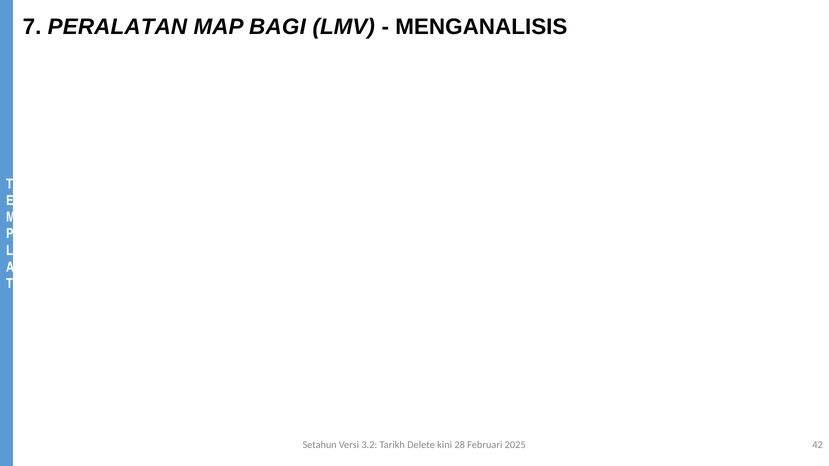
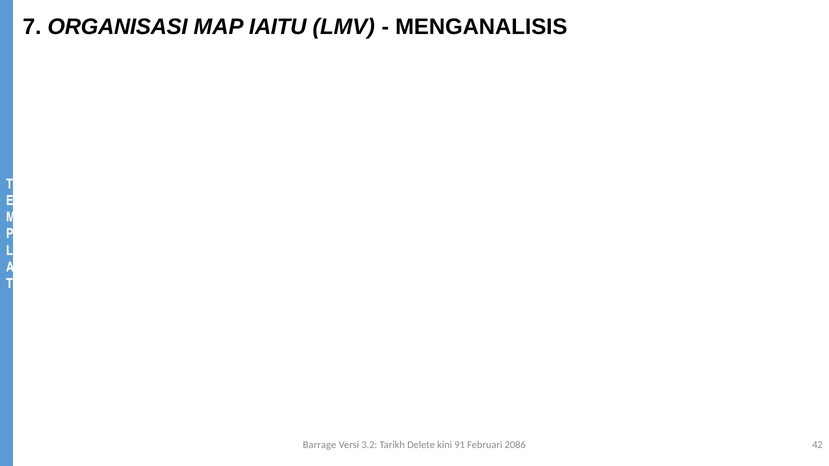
PERALATAN: PERALATAN -> ORGANISASI
BAGI: BAGI -> IAITU
Setahun: Setahun -> Barrage
28: 28 -> 91
2025: 2025 -> 2086
